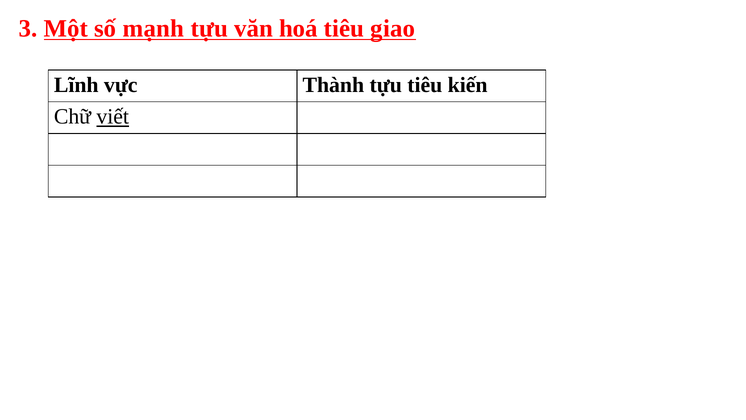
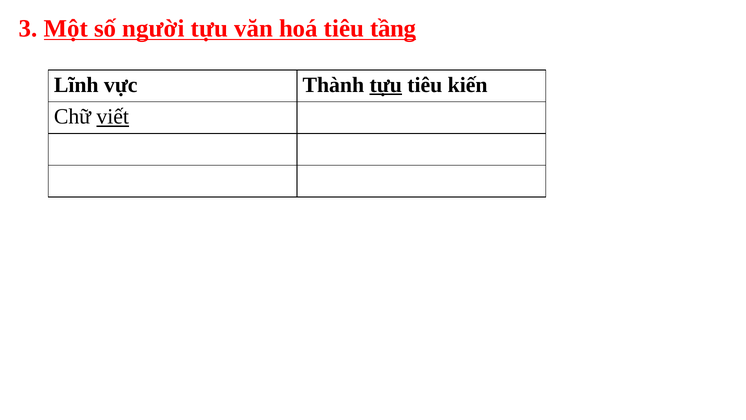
mạnh: mạnh -> người
giao: giao -> tầng
tựu at (386, 85) underline: none -> present
